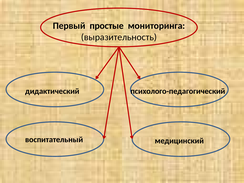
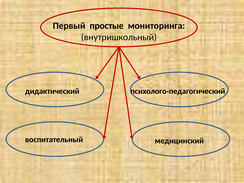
выразительность: выразительность -> внутришкольный
